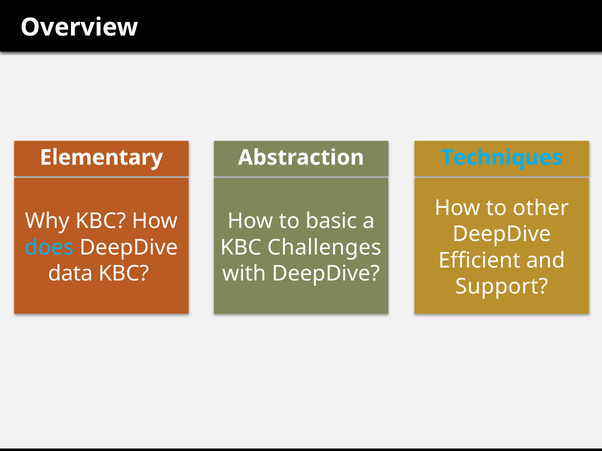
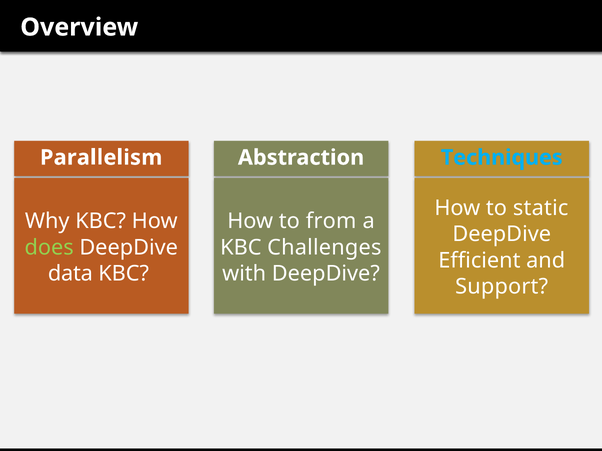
Elementary: Elementary -> Parallelism
other: other -> static
basic: basic -> from
does colour: light blue -> light green
